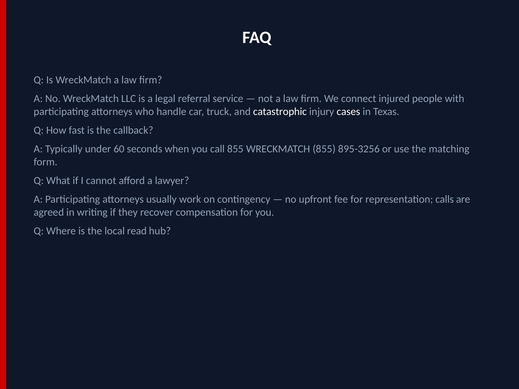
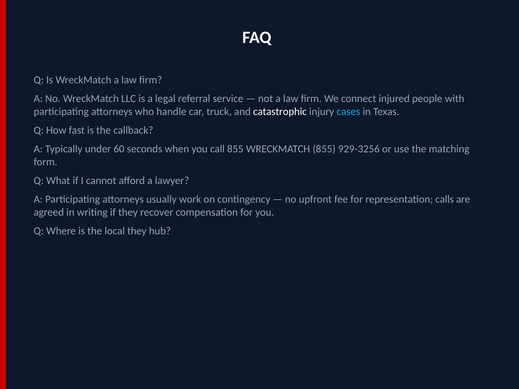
cases colour: white -> light blue
895-3256: 895-3256 -> 929-3256
local read: read -> they
